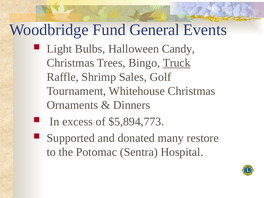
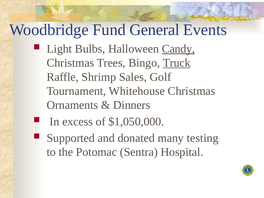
Candy underline: none -> present
$5,894,773: $5,894,773 -> $1,050,000
restore: restore -> testing
